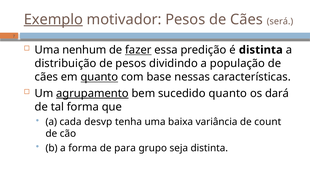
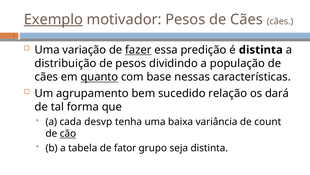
Cães será: será -> cães
nenhum: nenhum -> variação
agrupamento underline: present -> none
sucedido quanto: quanto -> relação
cão underline: none -> present
a forma: forma -> tabela
para: para -> fator
